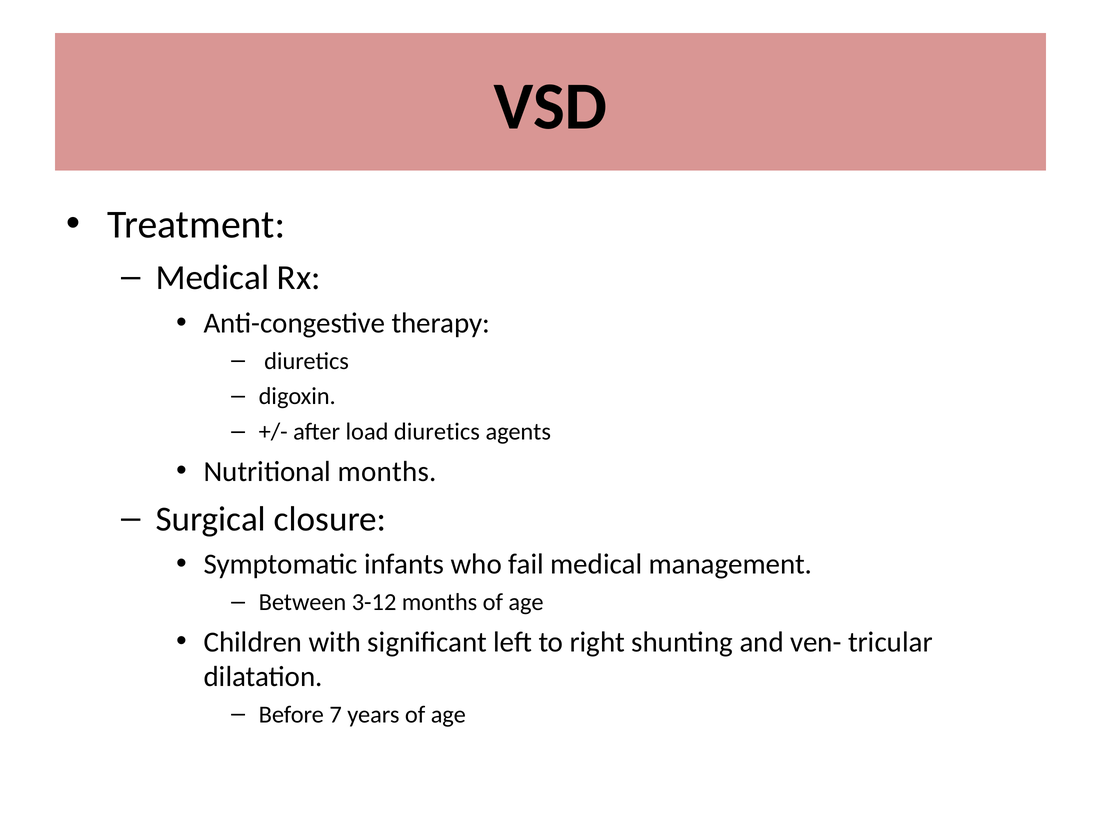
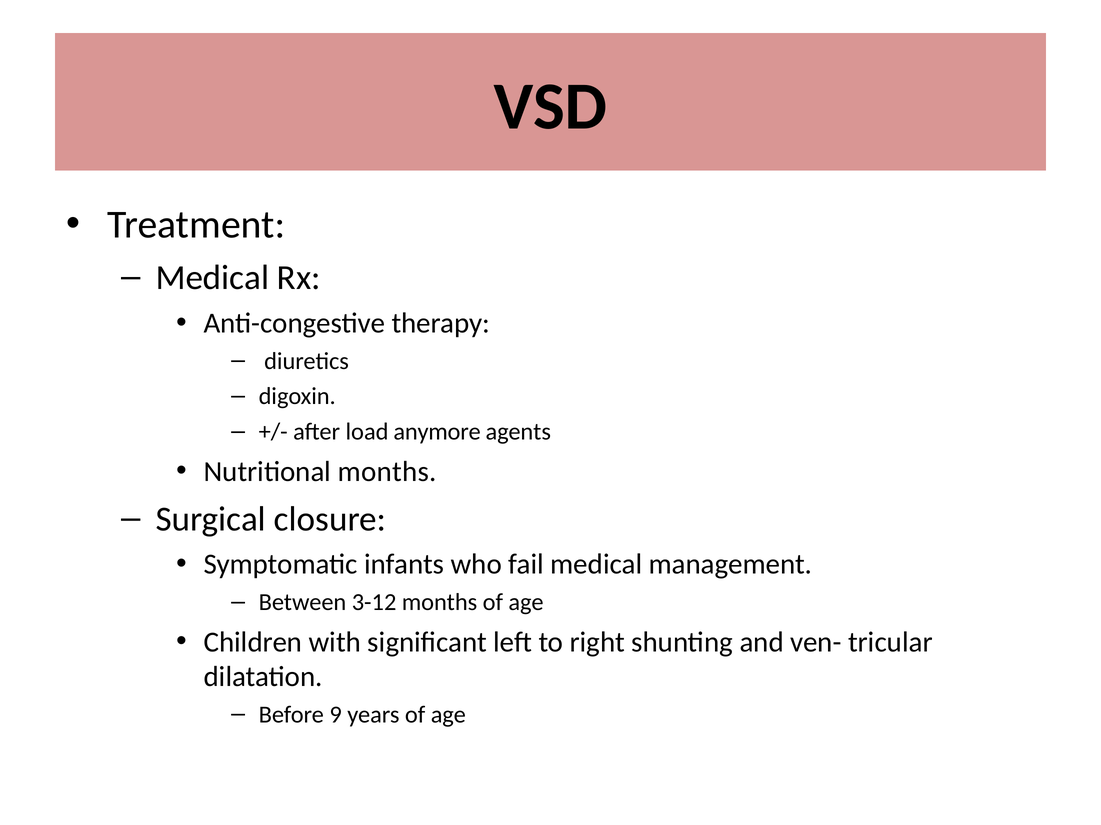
load diuretics: diuretics -> anymore
7: 7 -> 9
